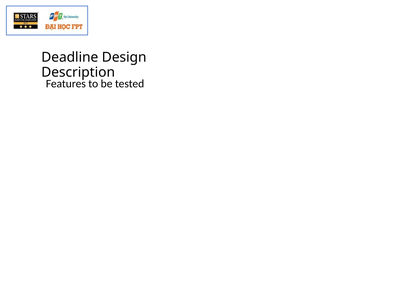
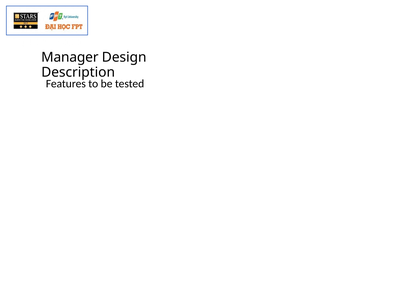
Deadline: Deadline -> Manager
